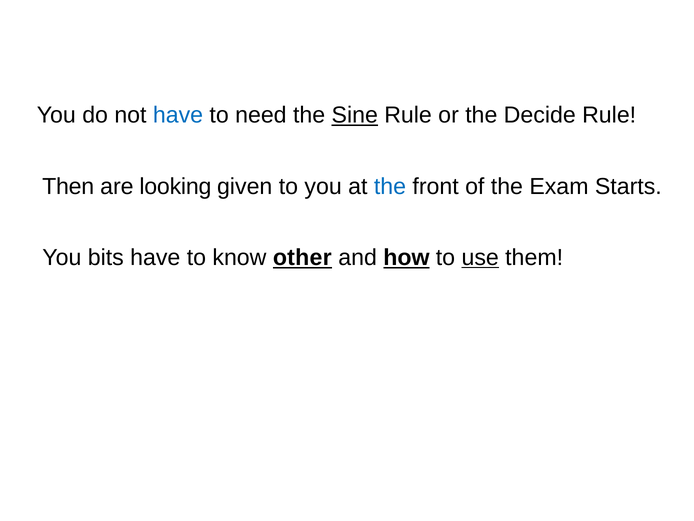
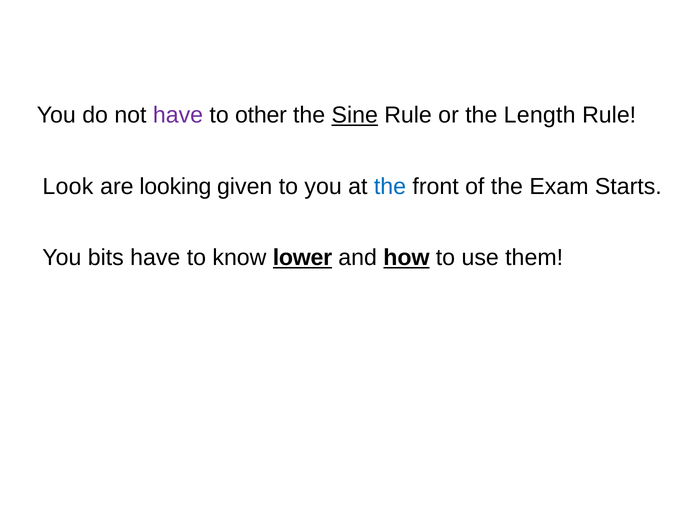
have at (178, 115) colour: blue -> purple
need: need -> other
Decide: Decide -> Length
Then: Then -> Look
other: other -> lower
use underline: present -> none
